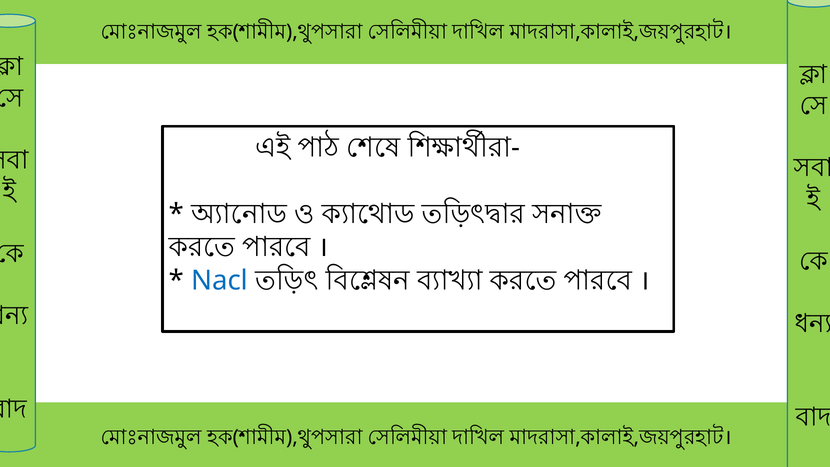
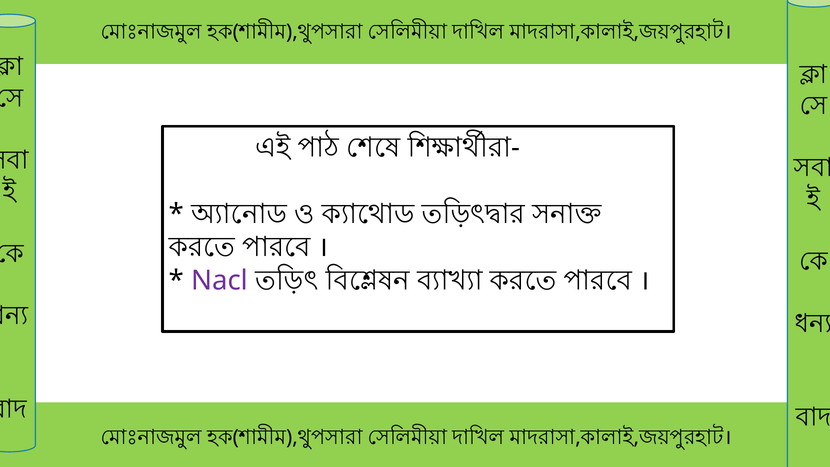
Nacl colour: blue -> purple
